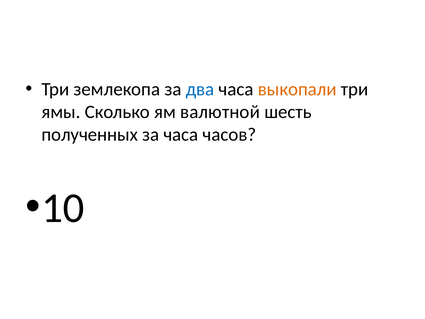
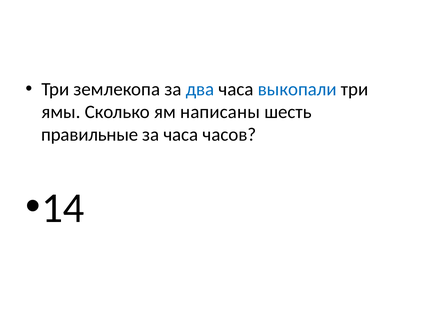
выкопали colour: orange -> blue
валютной: валютной -> написаны
полученных: полученных -> правильные
10: 10 -> 14
